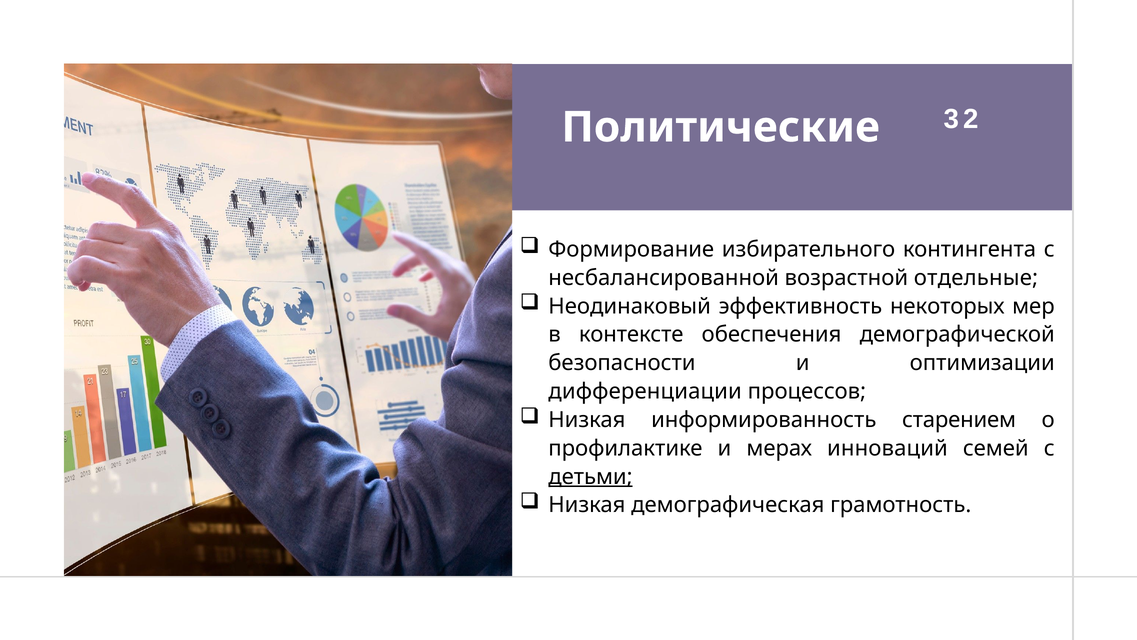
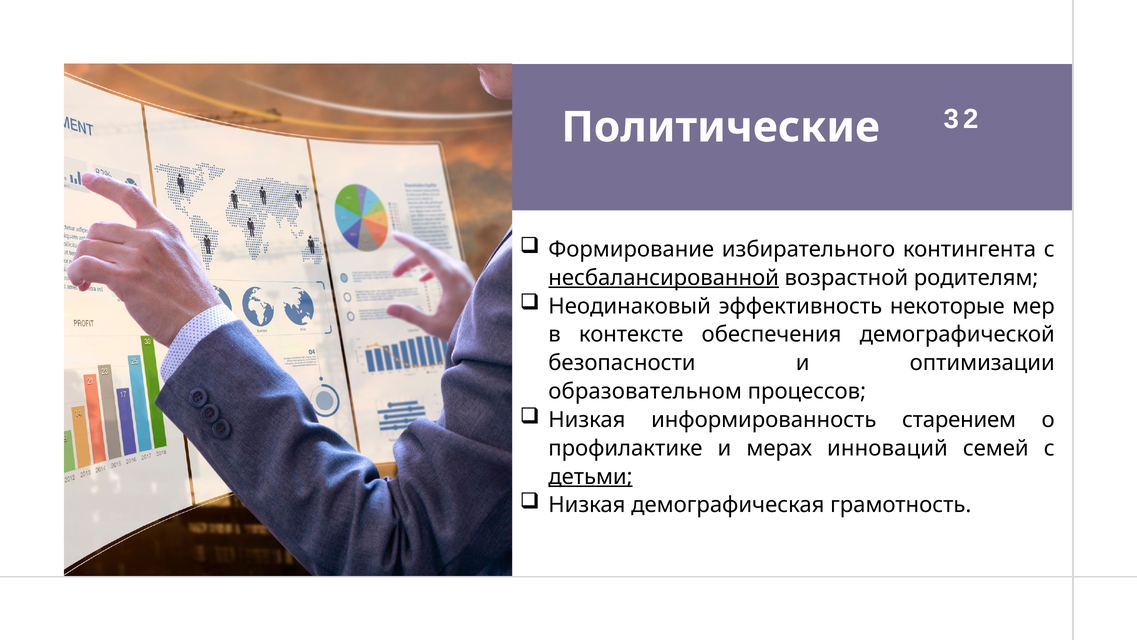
несбалансированной underline: none -> present
отдельные: отдельные -> родителям
некоторых: некоторых -> некоторые
дифференциации: дифференциации -> образовательном
